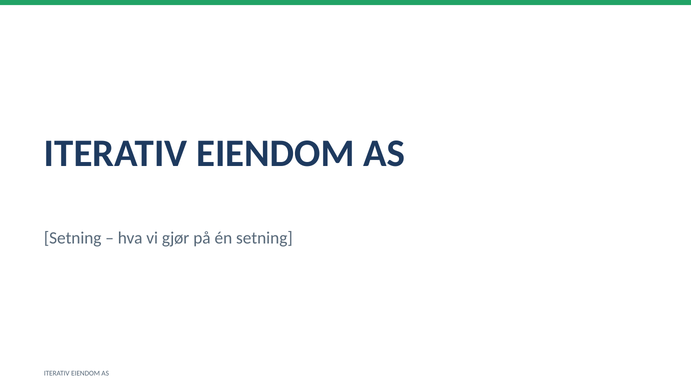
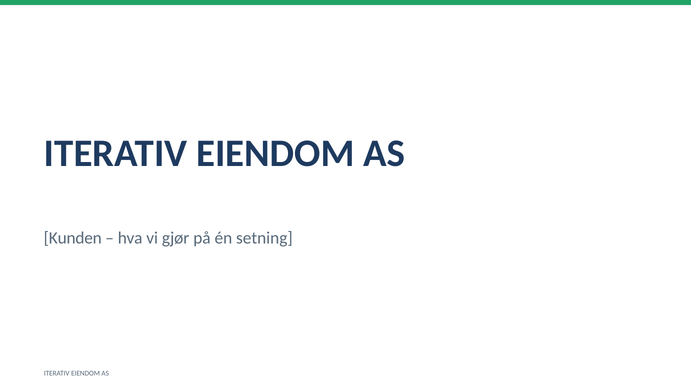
Setning at (73, 238): Setning -> Kunden
